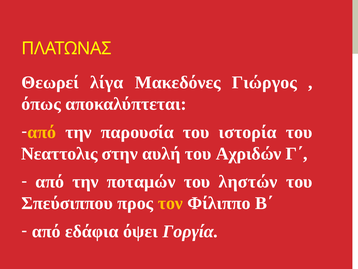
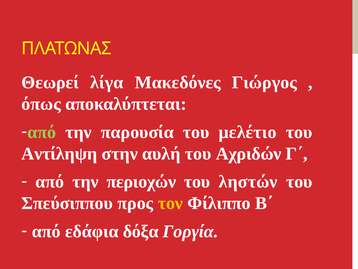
από at (42, 132) colour: yellow -> light green
ιστορία: ιστορία -> μελέτιο
Νεαττολις: Νεαττολις -> Αντίληψη
ποταμών: ποταμών -> περιοχών
όψει: όψει -> δόξα
